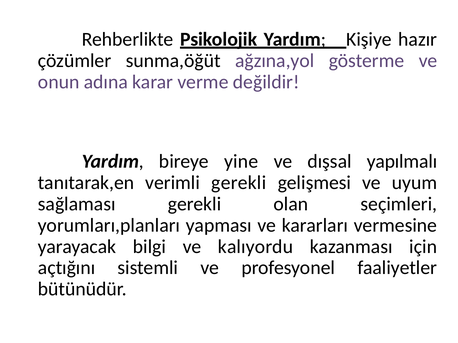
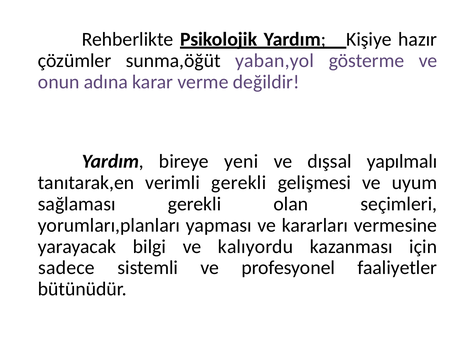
ağzına,yol: ağzına,yol -> yaban,yol
yine: yine -> yeni
açtığını: açtığını -> sadece
